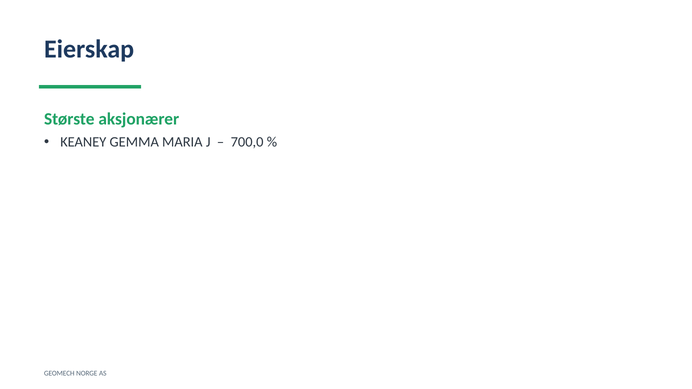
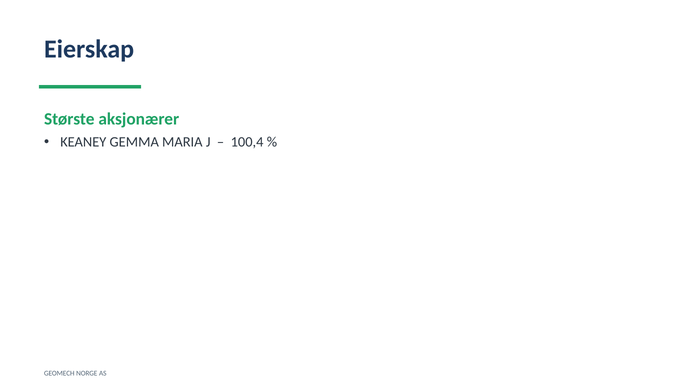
700,0: 700,0 -> 100,4
